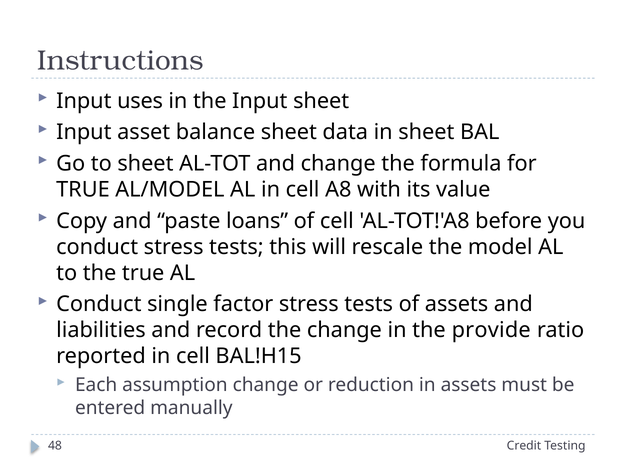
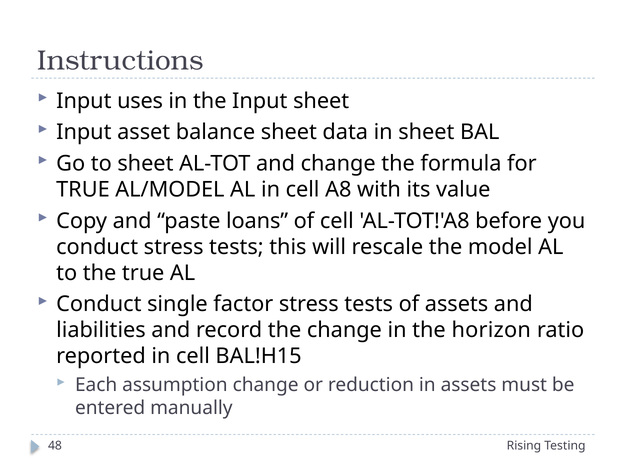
provide: provide -> horizon
Credit: Credit -> Rising
